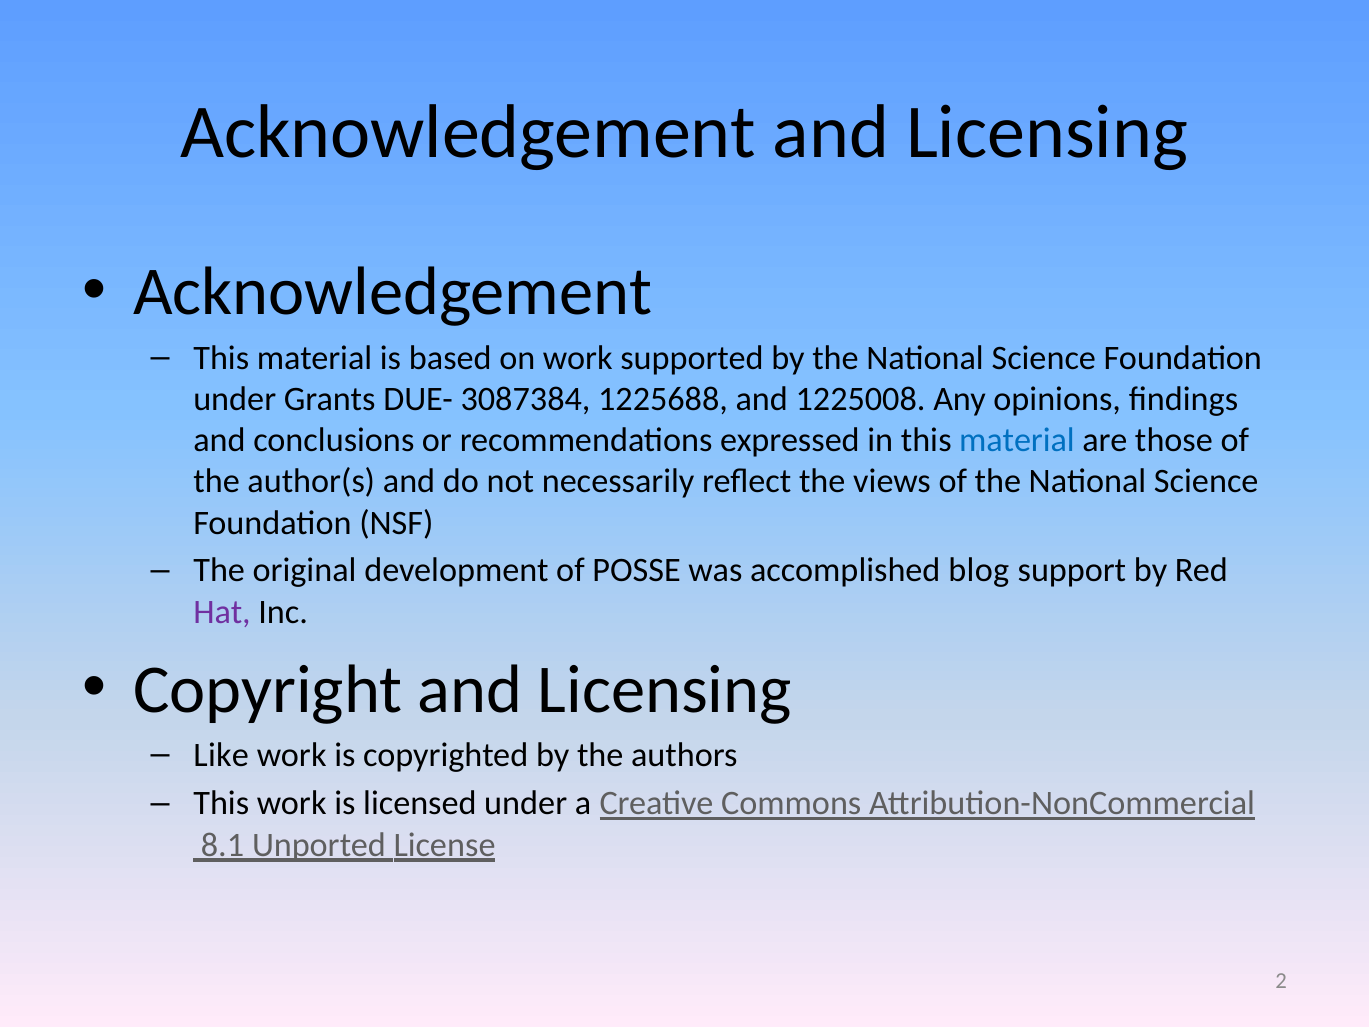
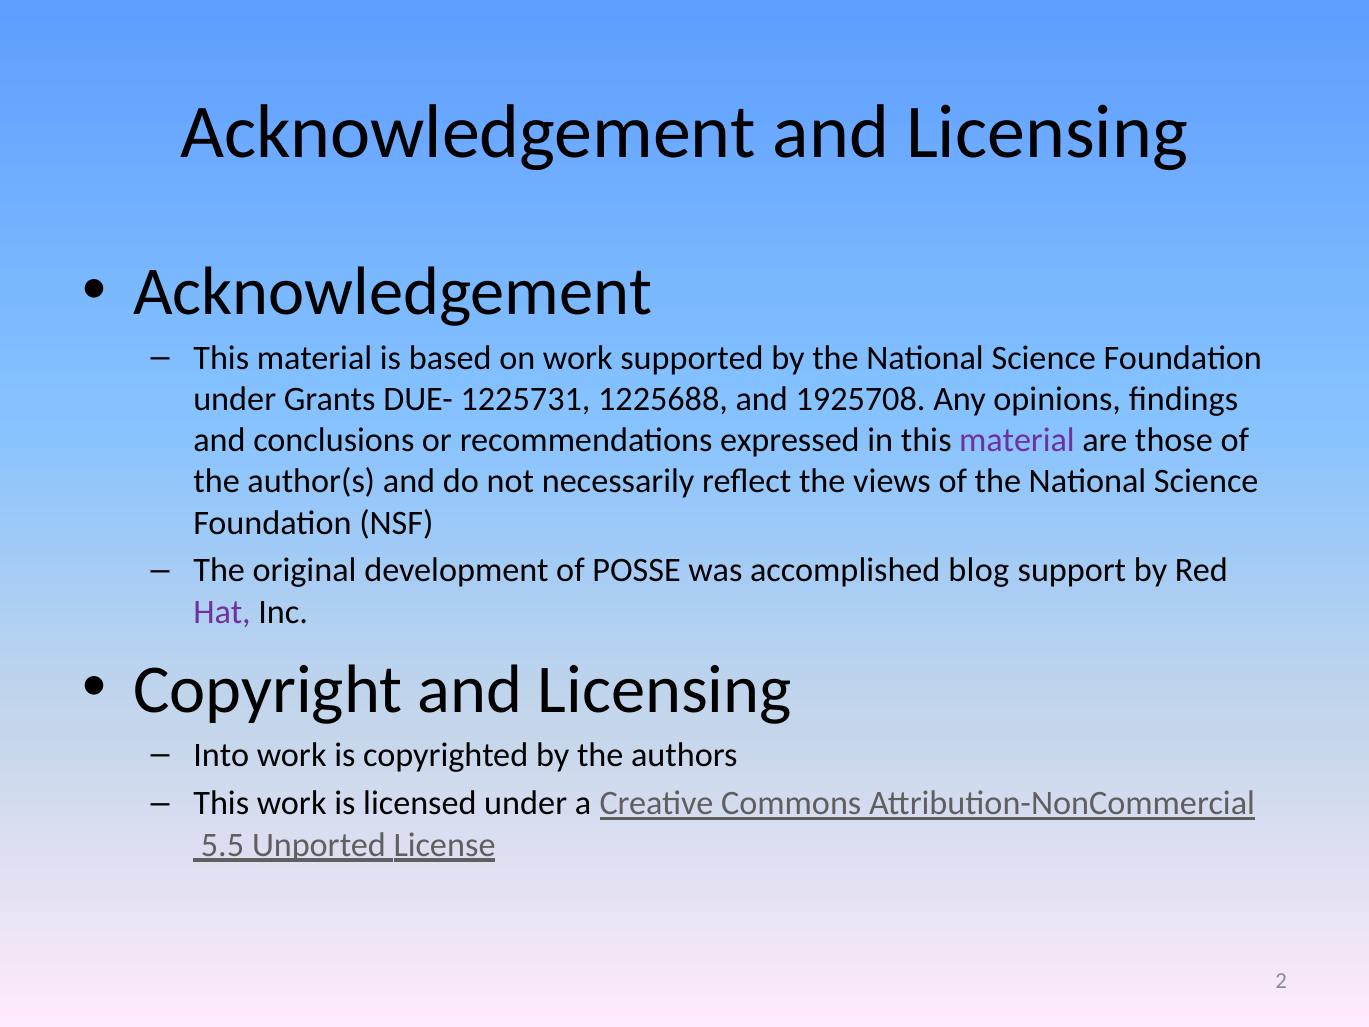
3087384: 3087384 -> 1225731
1225008: 1225008 -> 1925708
material at (1017, 440) colour: blue -> purple
Like: Like -> Into
8.1: 8.1 -> 5.5
